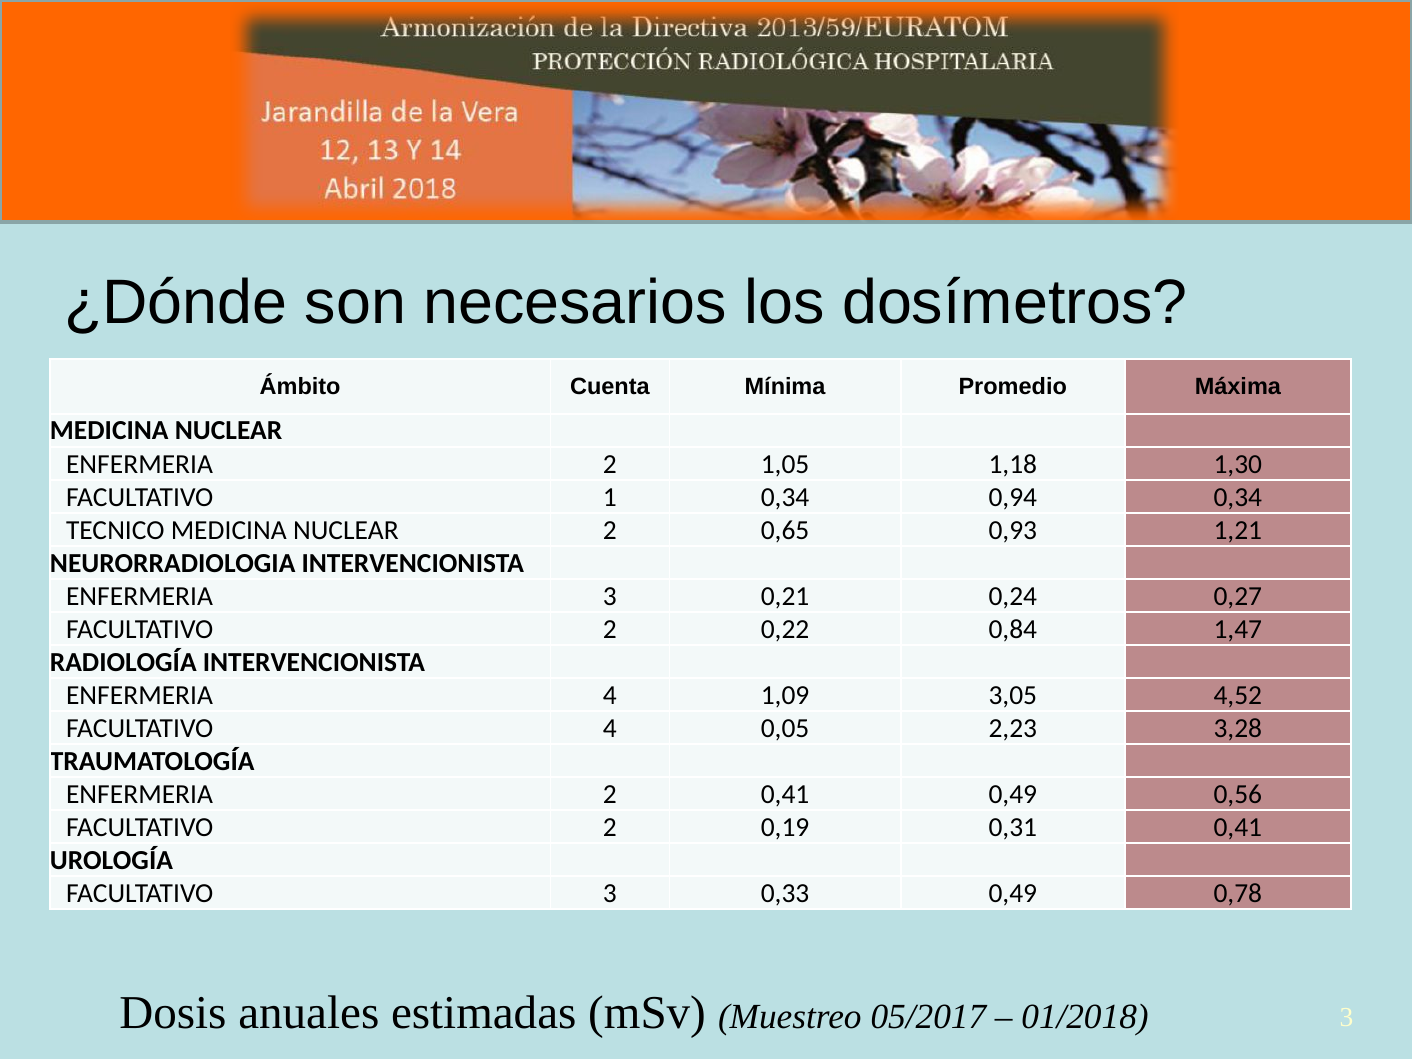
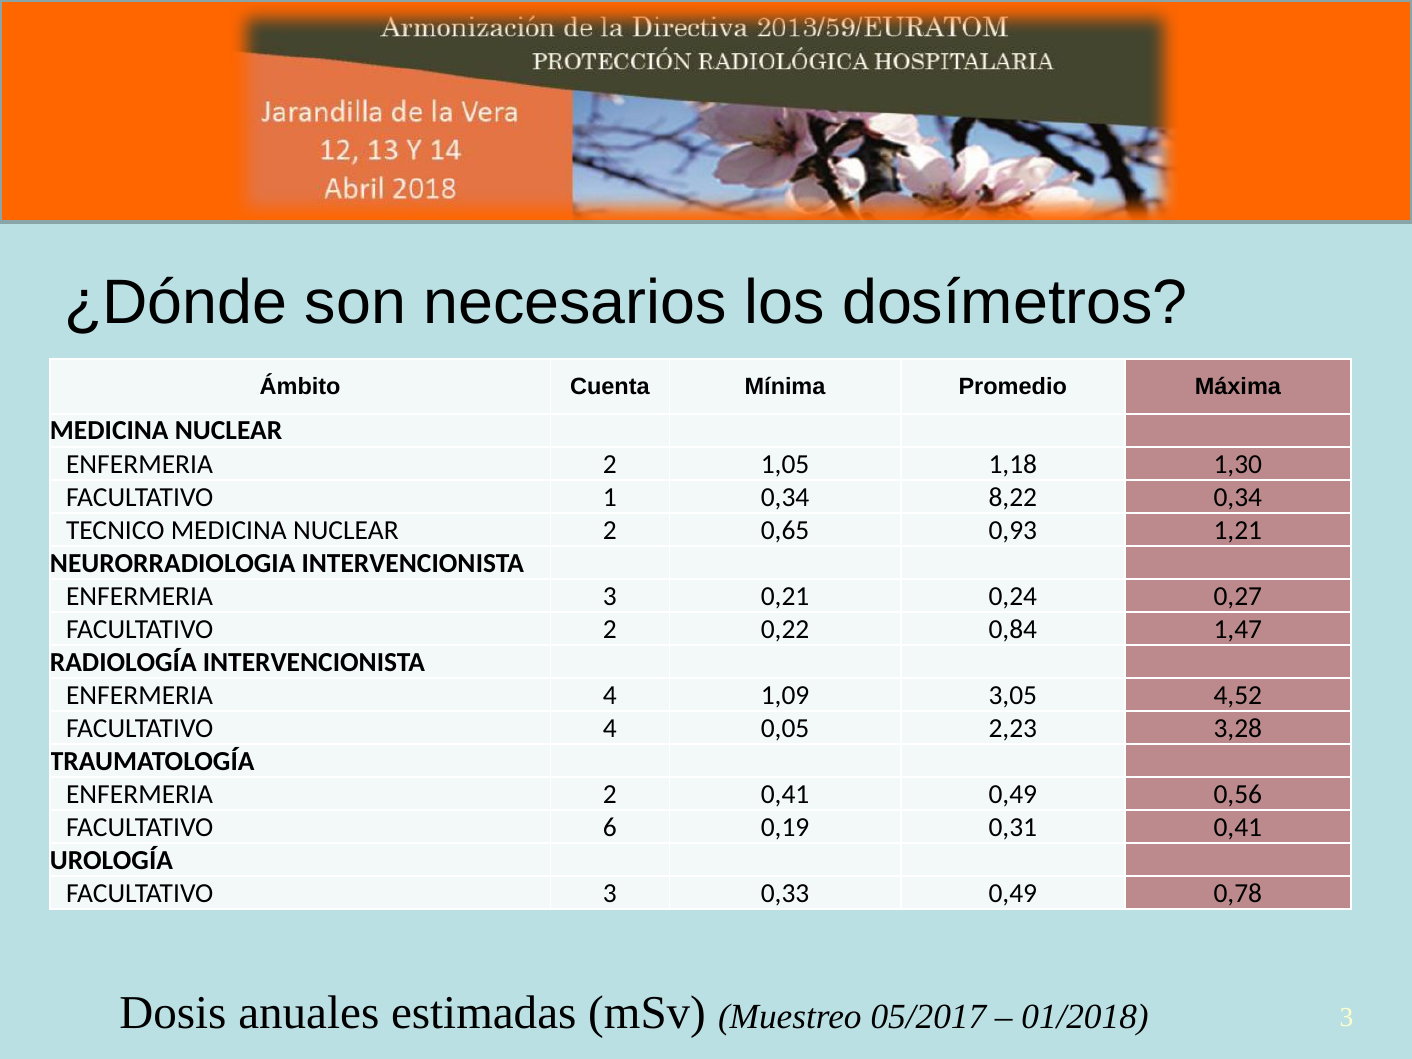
0,94: 0,94 -> 8,22
2 at (610, 827): 2 -> 6
